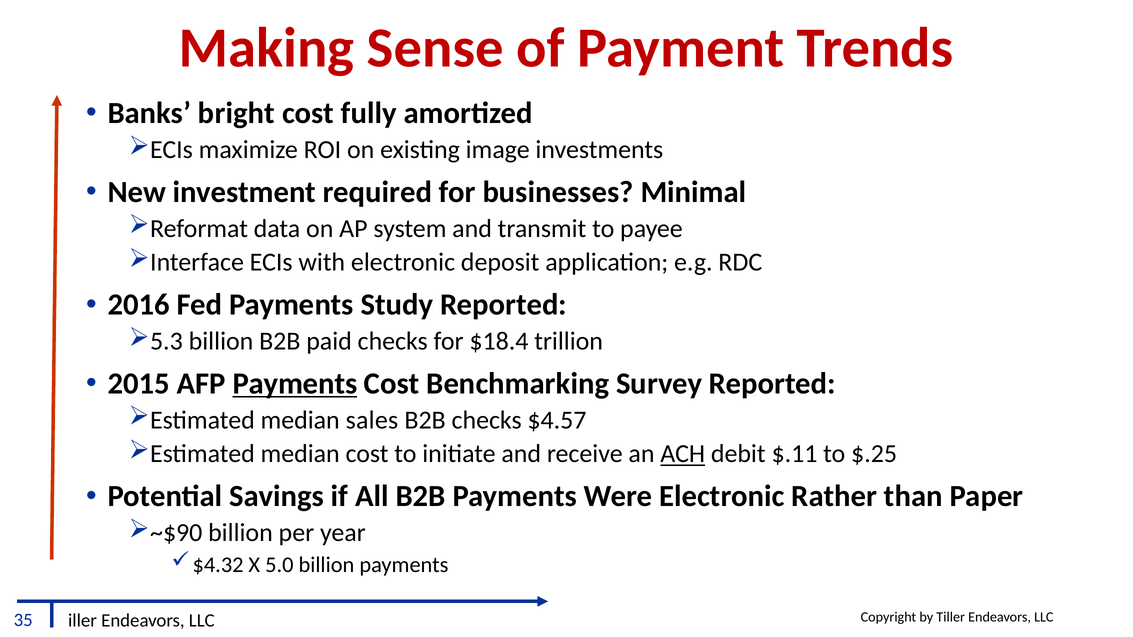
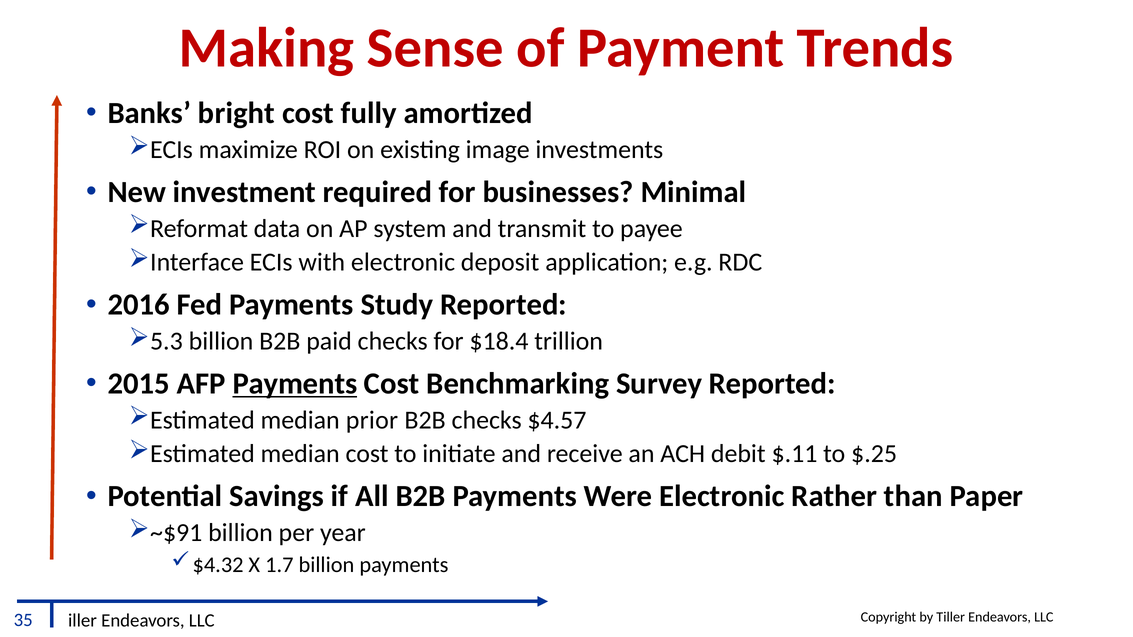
sales: sales -> prior
ACH underline: present -> none
~$90: ~$90 -> ~$91
5.0: 5.0 -> 1.7
